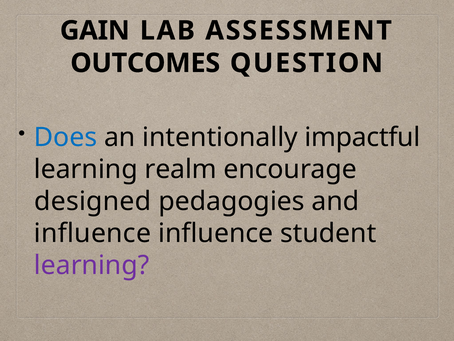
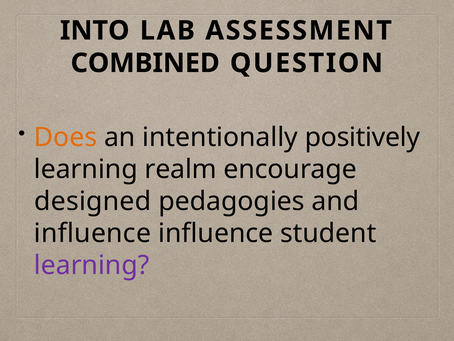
GAIN: GAIN -> INTO
OUTCOMES: OUTCOMES -> COMBINED
Does colour: blue -> orange
impactful: impactful -> positively
